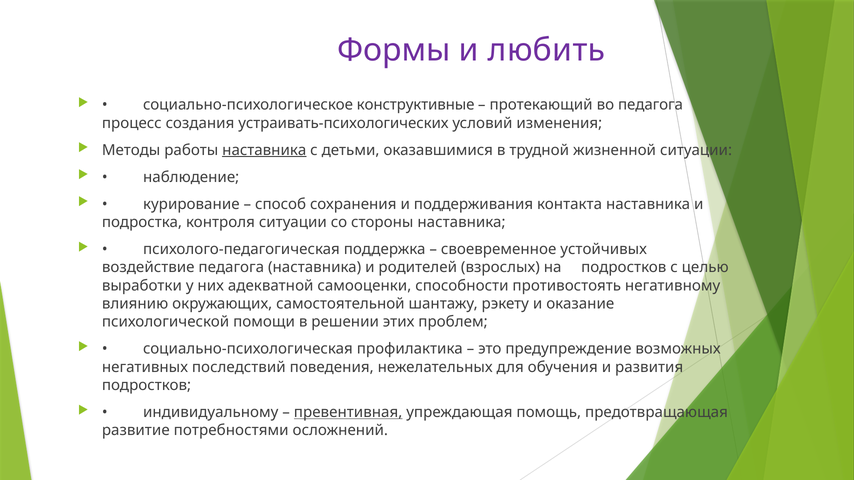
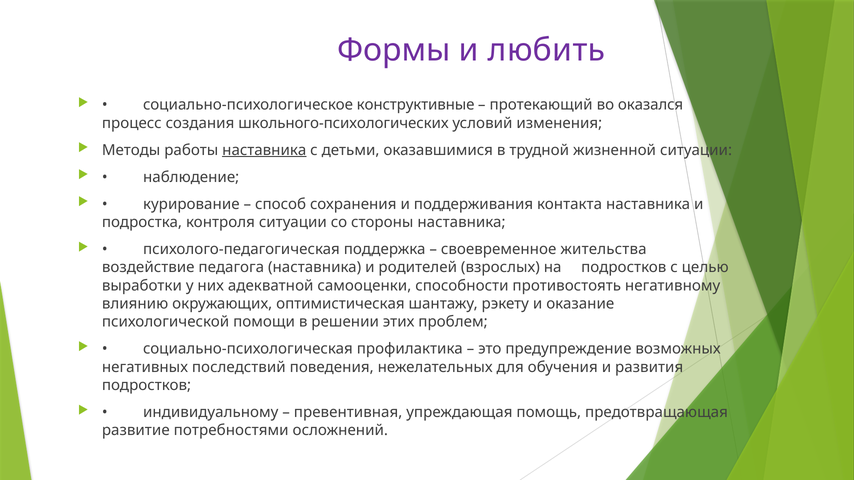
во педагога: педагога -> оказался
устраивать-психологических: устраивать-психологических -> школьного-психологических
устойчивых: устойчивых -> жительства
самостоятельной: самостоятельной -> оптимистическая
превентивная underline: present -> none
